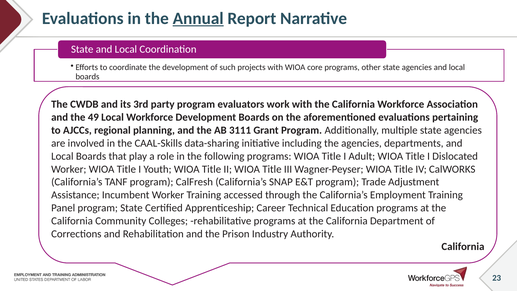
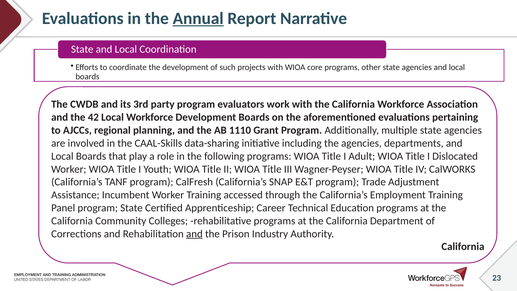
49: 49 -> 42
3111: 3111 -> 1110
and at (194, 234) underline: none -> present
